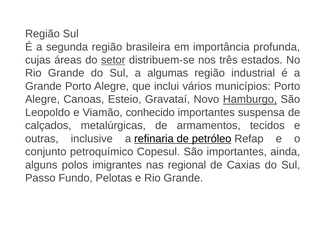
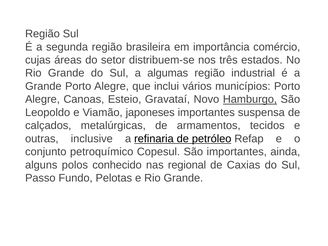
profunda: profunda -> comércio
setor underline: present -> none
conhecido: conhecido -> japoneses
imigrantes: imigrantes -> conhecido
